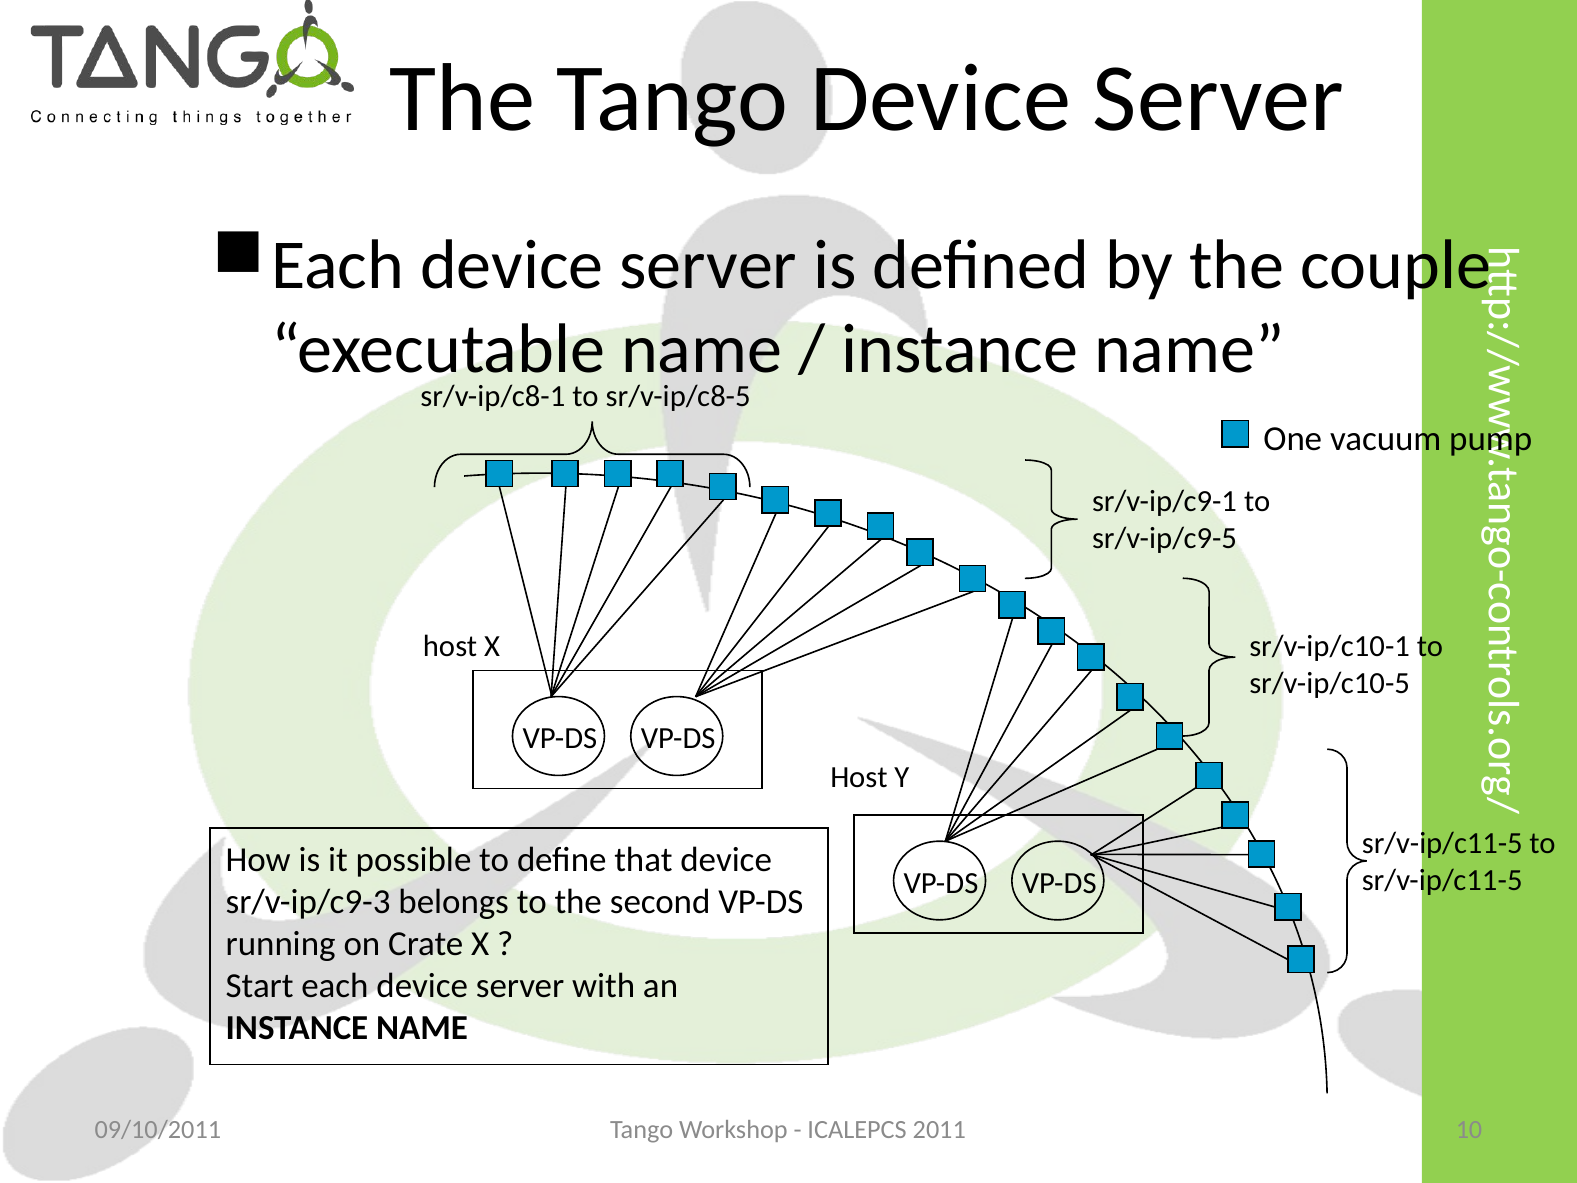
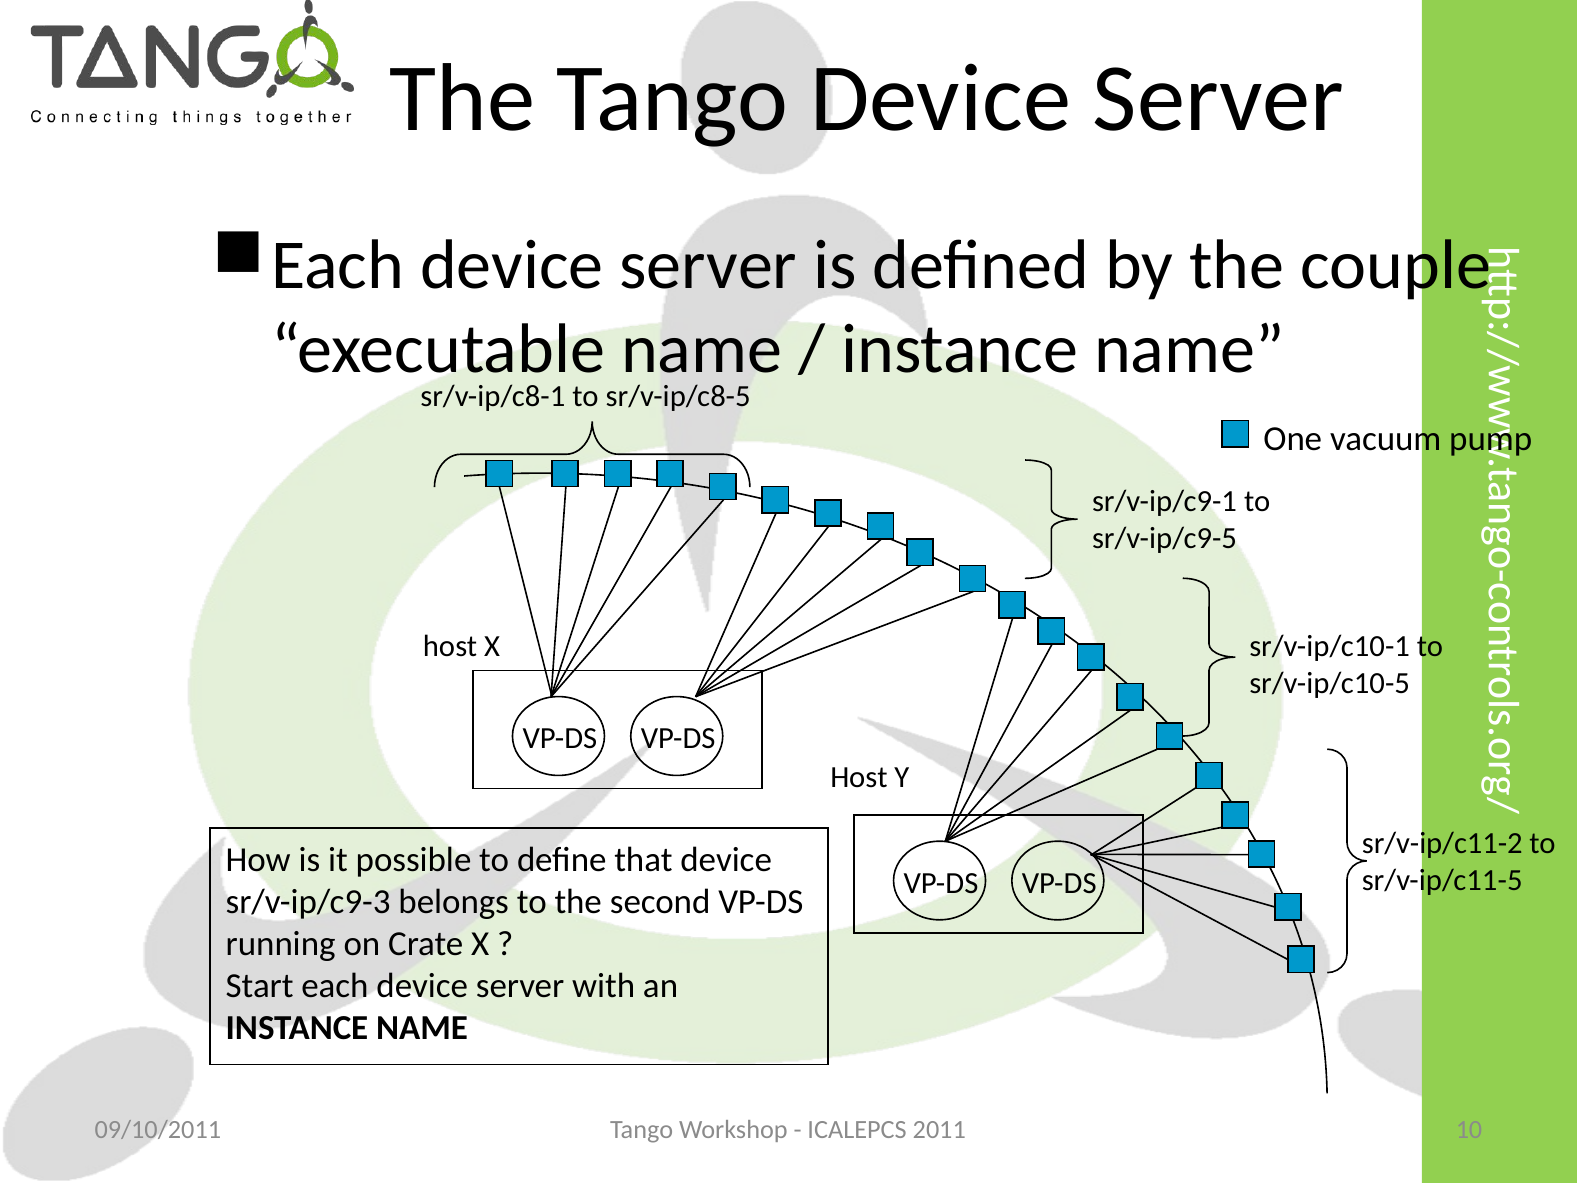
sr/v-ip/c11-5 at (1442, 843): sr/v-ip/c11-5 -> sr/v-ip/c11-2
